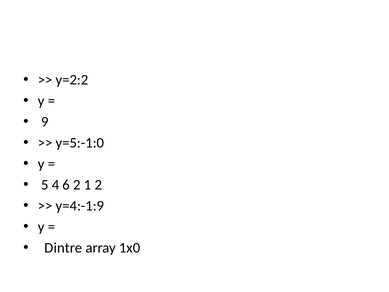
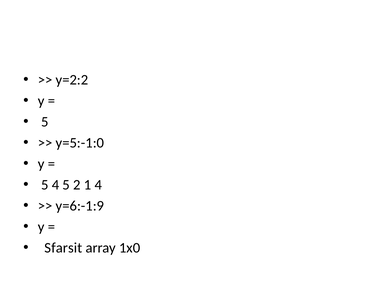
9 at (45, 122): 9 -> 5
4 6: 6 -> 5
1 2: 2 -> 4
y=4:-1:9: y=4:-1:9 -> y=6:-1:9
Dintre: Dintre -> Sfarsit
